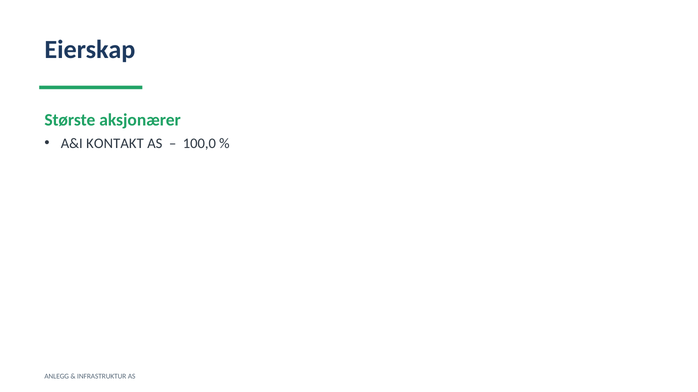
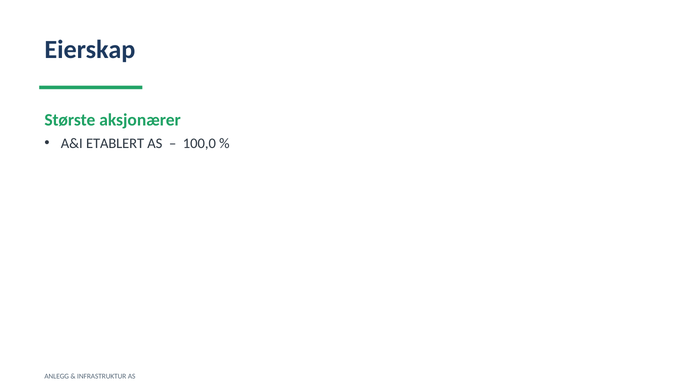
KONTAKT: KONTAKT -> ETABLERT
